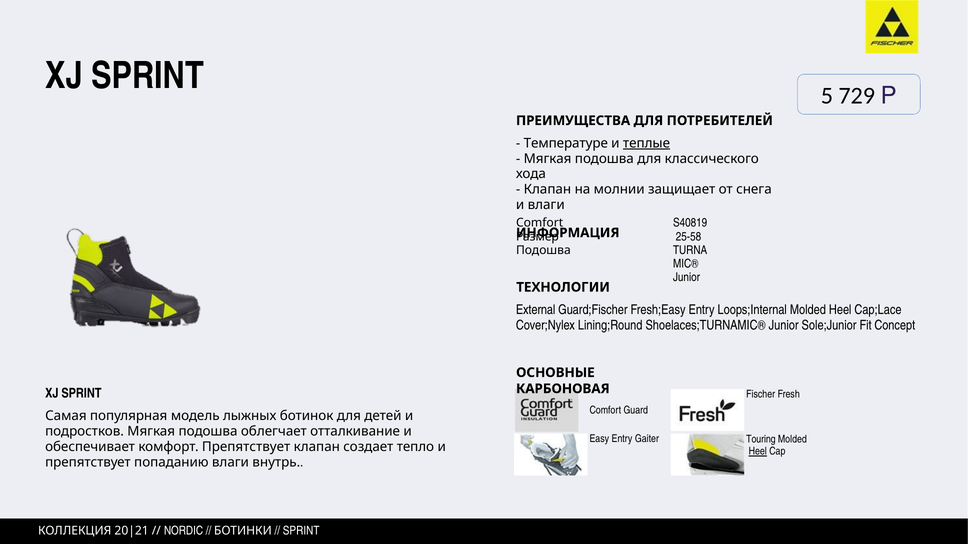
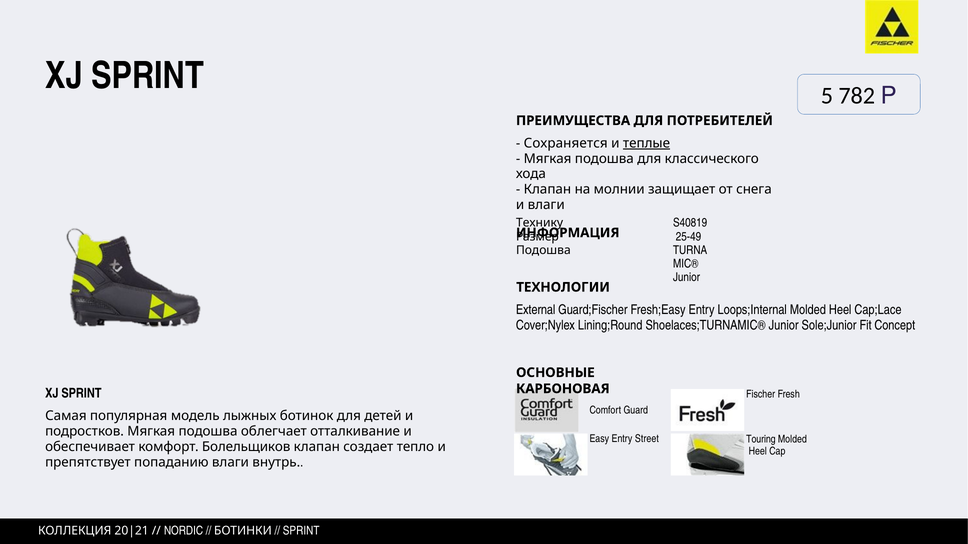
729: 729 -> 782
Температуре: Температуре -> Сохраняется
Comfort at (540, 223): Comfort -> Технику
25-58: 25-58 -> 25-49
Gaiter: Gaiter -> Street
комфорт Препятствует: Препятствует -> Болельщиков
Heel at (758, 451) underline: present -> none
